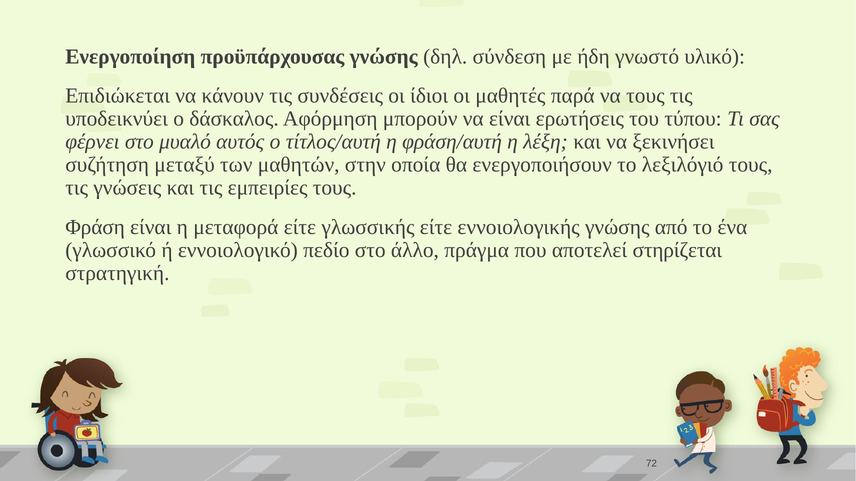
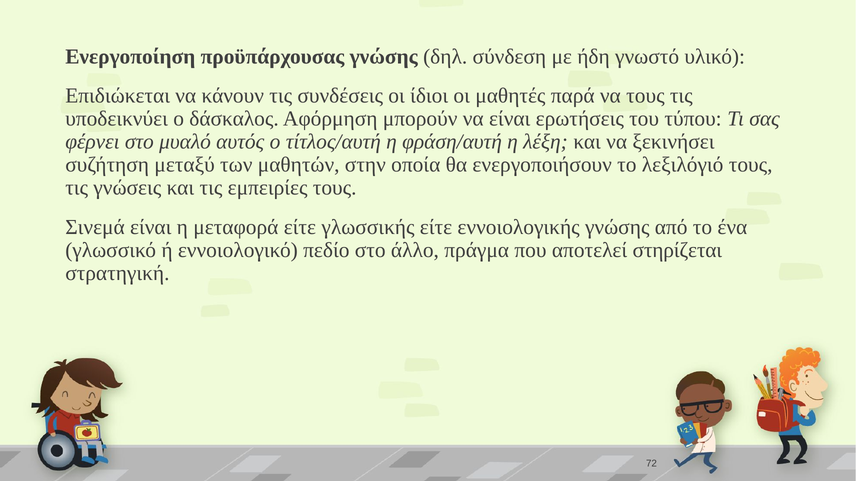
Φράση: Φράση -> Σινεμά
